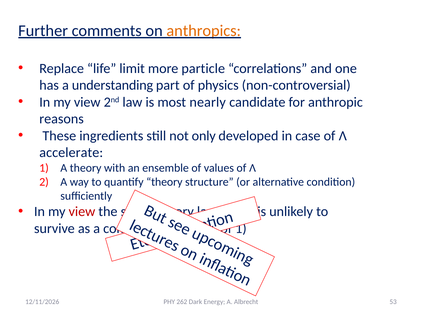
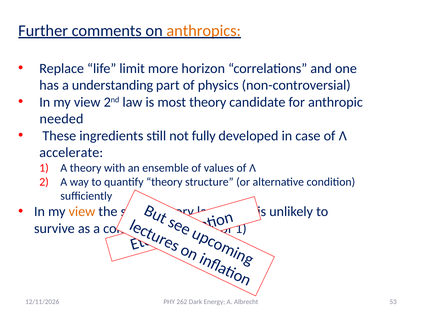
particle: particle -> horizon
most nearly: nearly -> theory
reasons: reasons -> needed
only: only -> fully
view at (82, 212) colour: red -> orange
